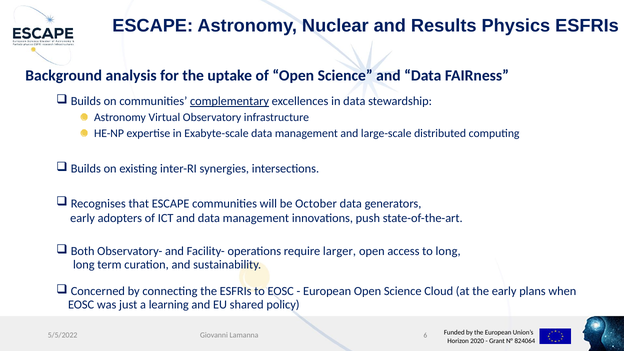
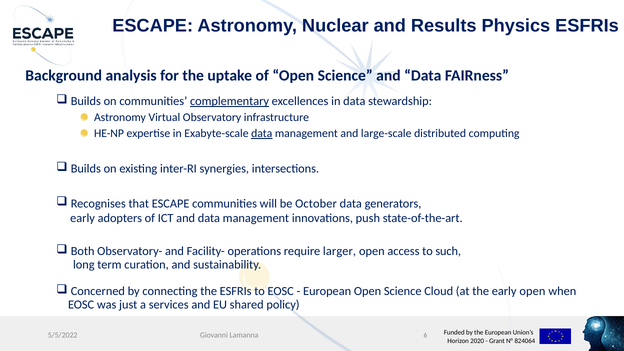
data at (262, 133) underline: none -> present
to long: long -> such
early plans: plans -> open
learning: learning -> services
